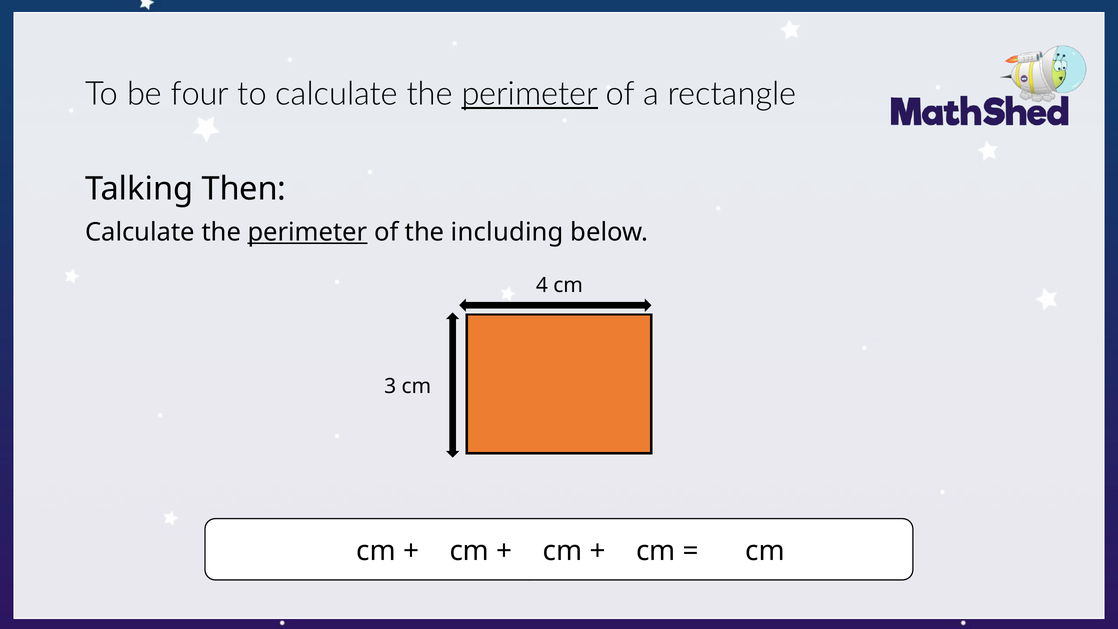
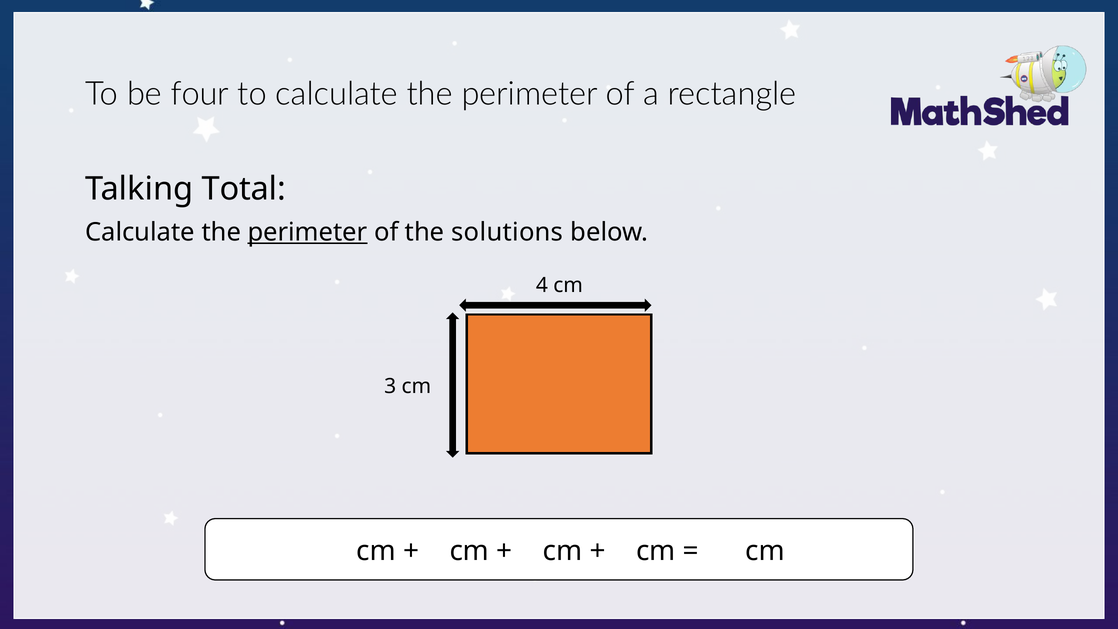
perimeter at (530, 94) underline: present -> none
Then: Then -> Total
including: including -> solutions
